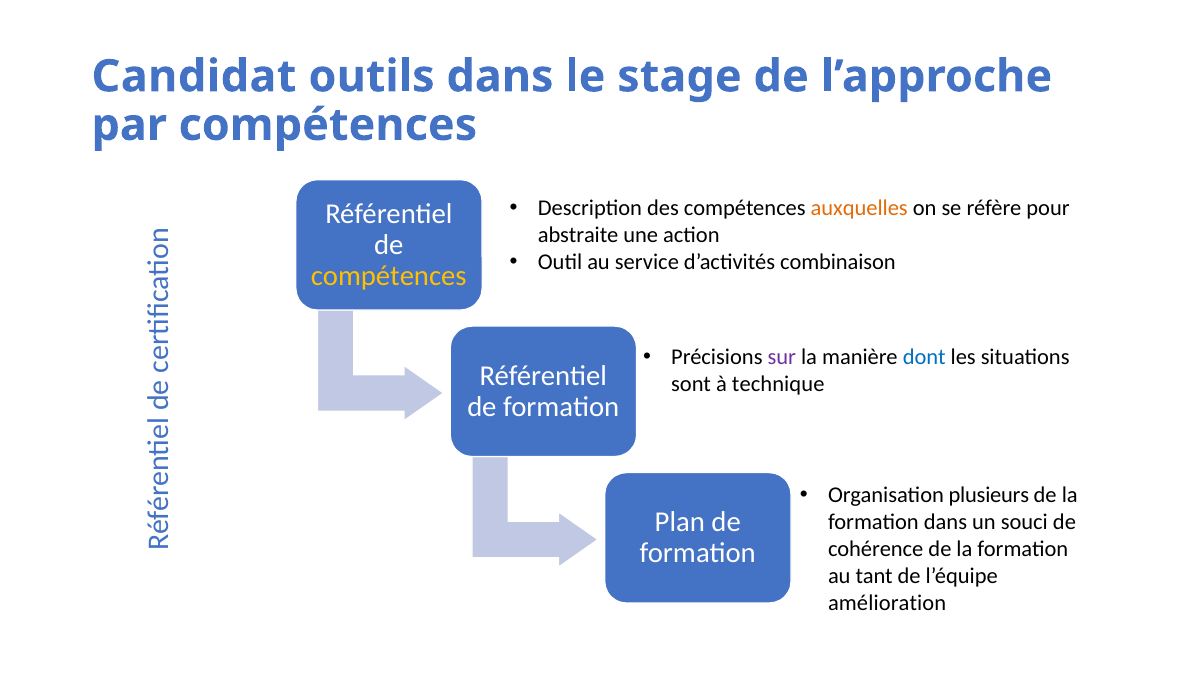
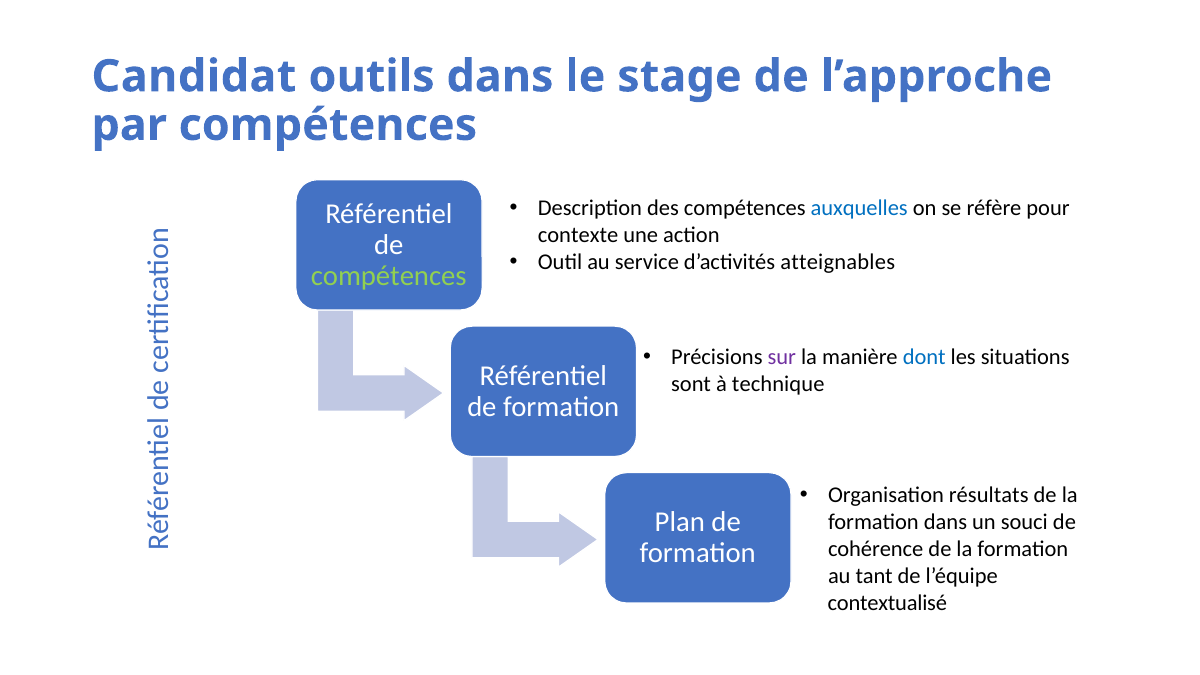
auxquelles colour: orange -> blue
abstraite: abstraite -> contexte
combinaison: combinaison -> atteignables
compétences at (389, 276) colour: yellow -> light green
plusieurs: plusieurs -> résultats
amélioration: amélioration -> contextualisé
